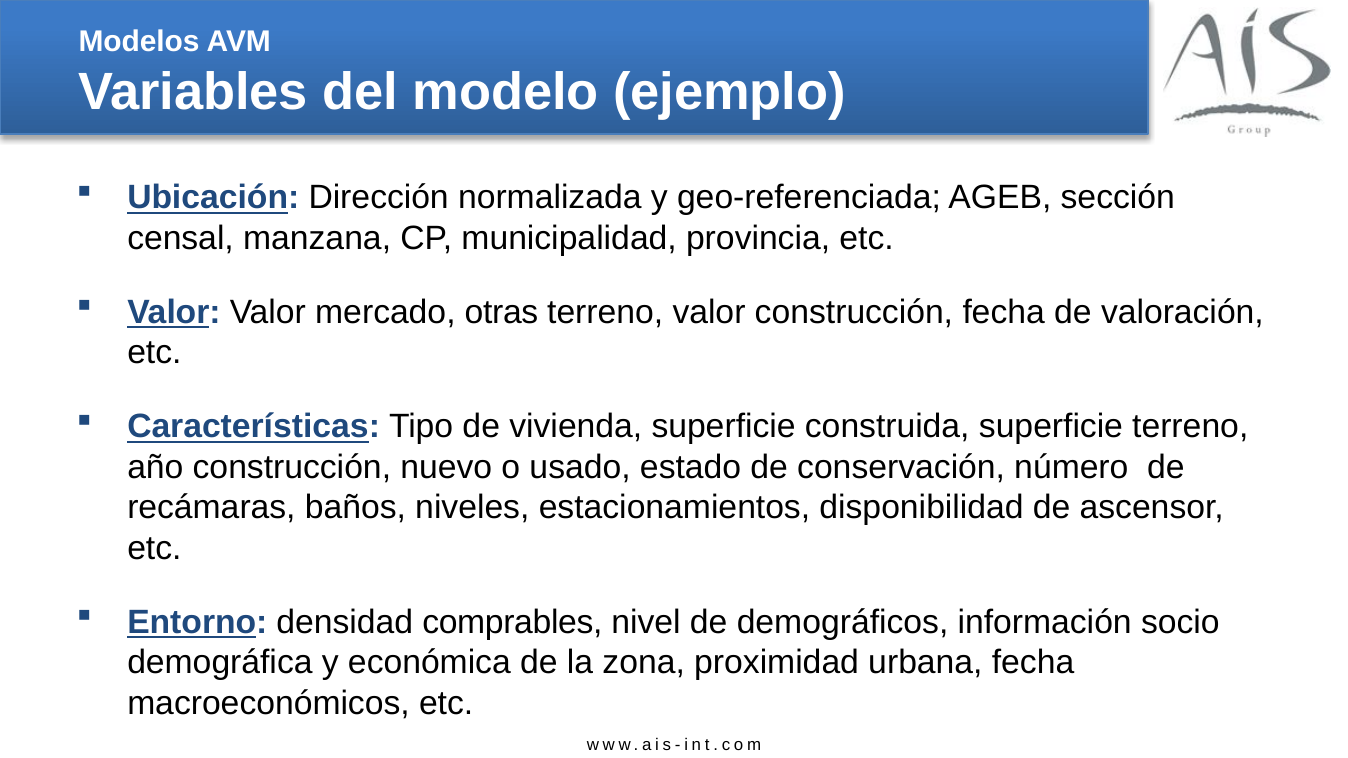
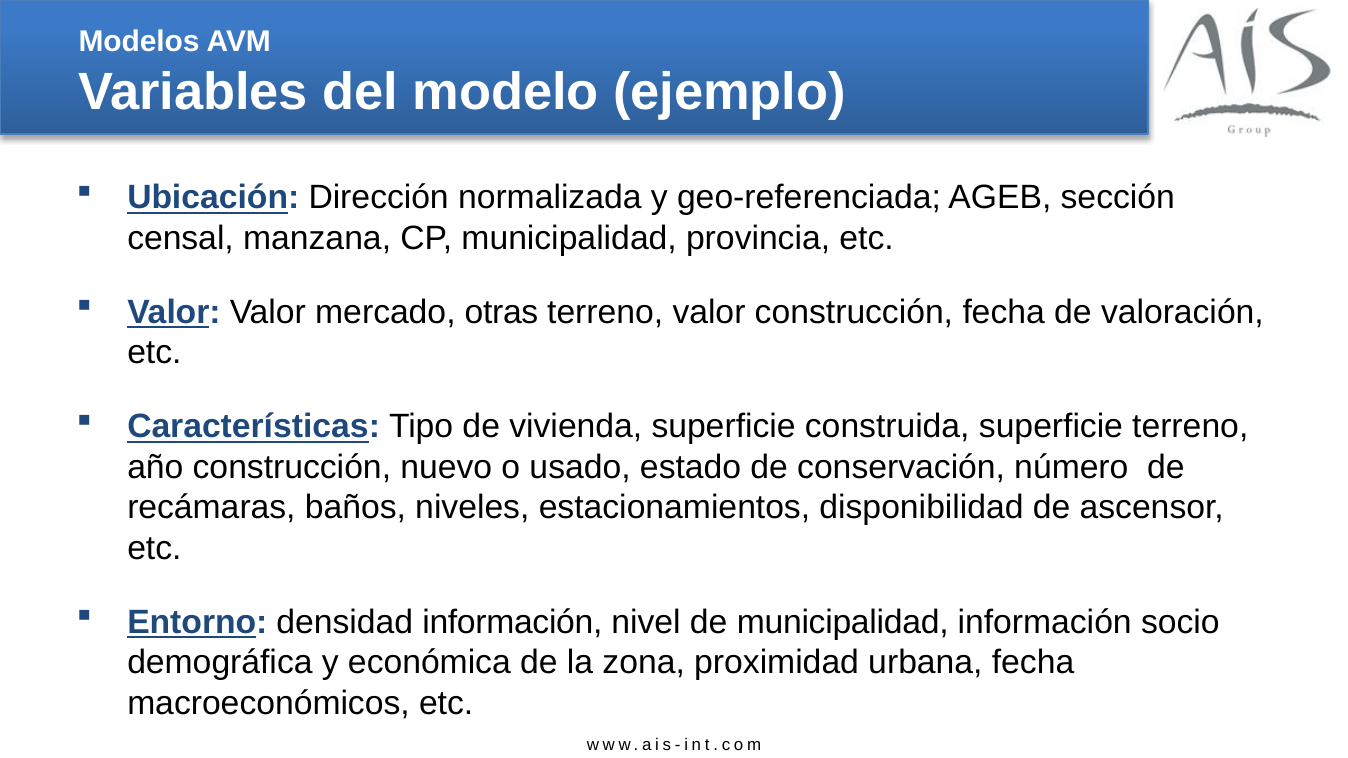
densidad comprables: comprables -> información
de demográficos: demográficos -> municipalidad
